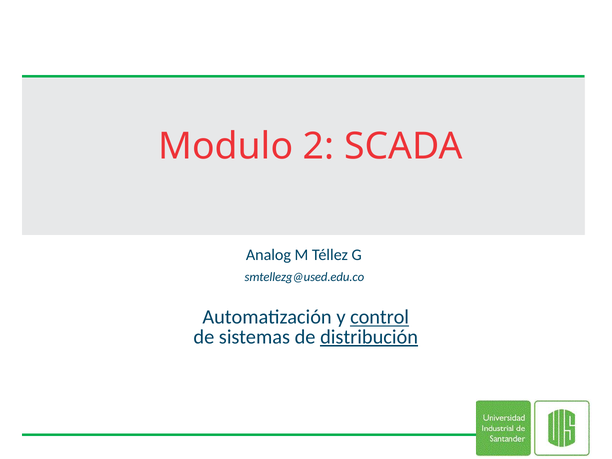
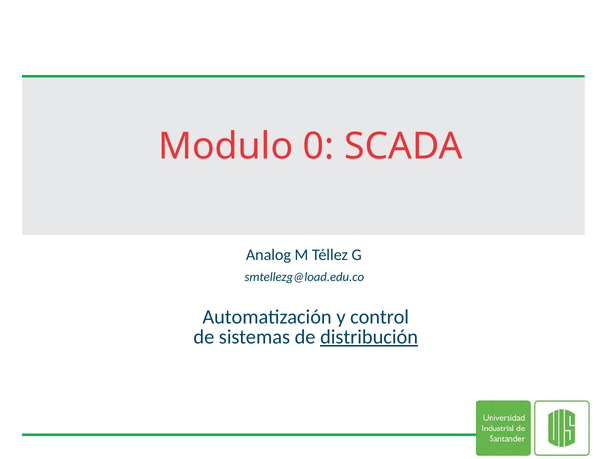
2: 2 -> 0
smtellezg@used.edu.co: smtellezg@used.edu.co -> smtellezg@load.edu.co
control underline: present -> none
